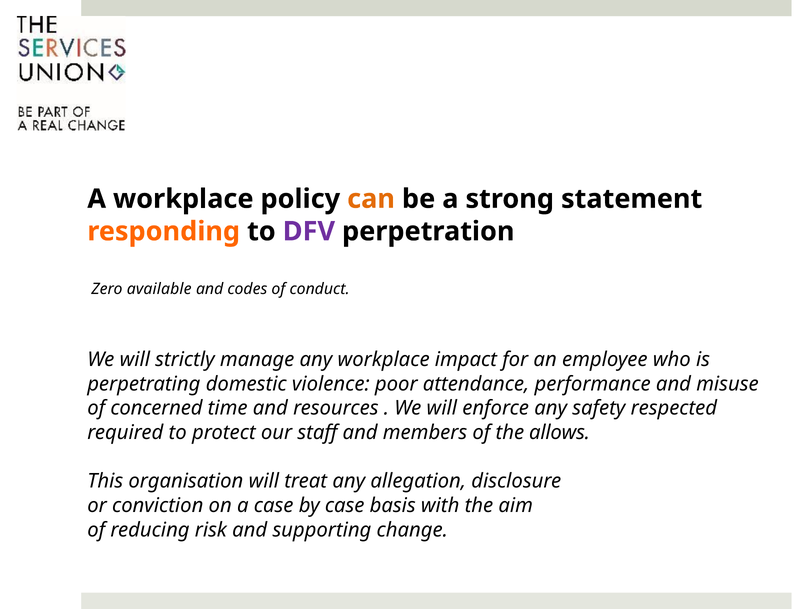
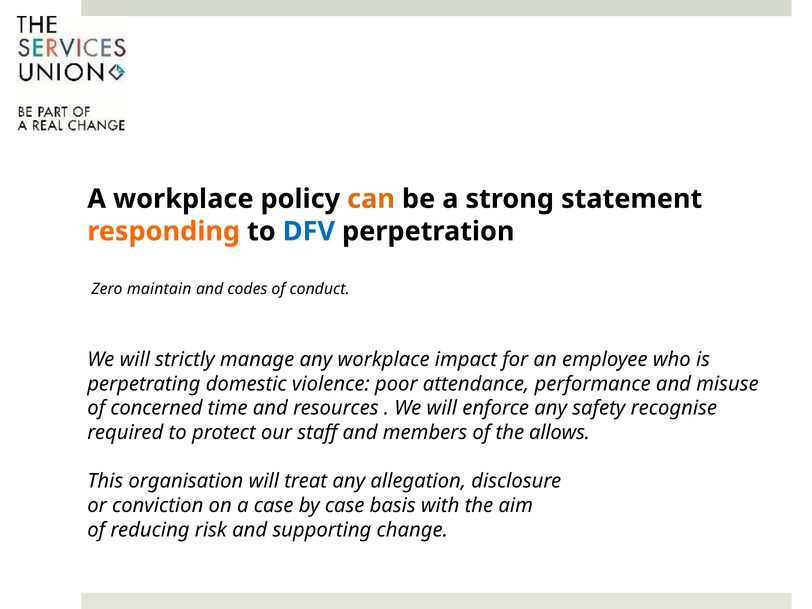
DFV colour: purple -> blue
available: available -> maintain
respected: respected -> recognise
